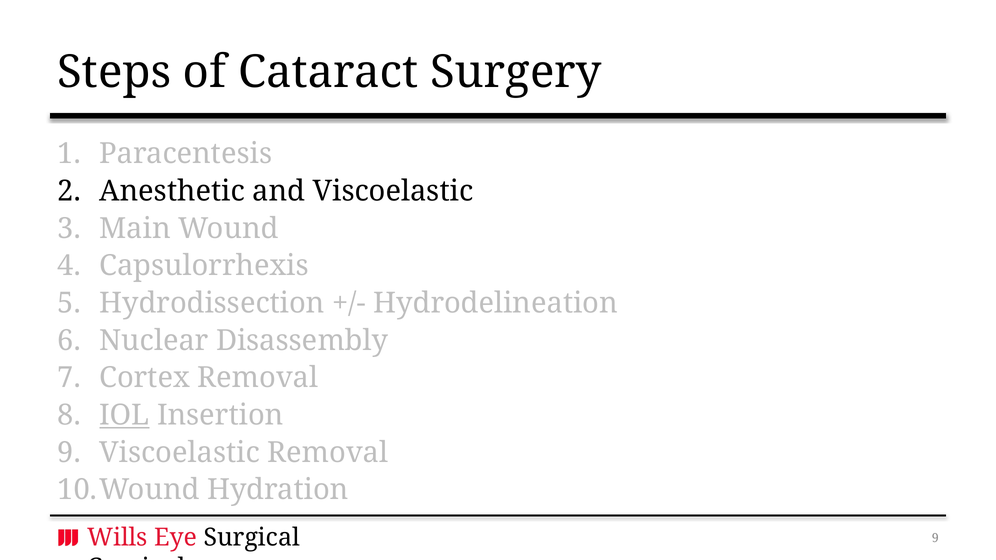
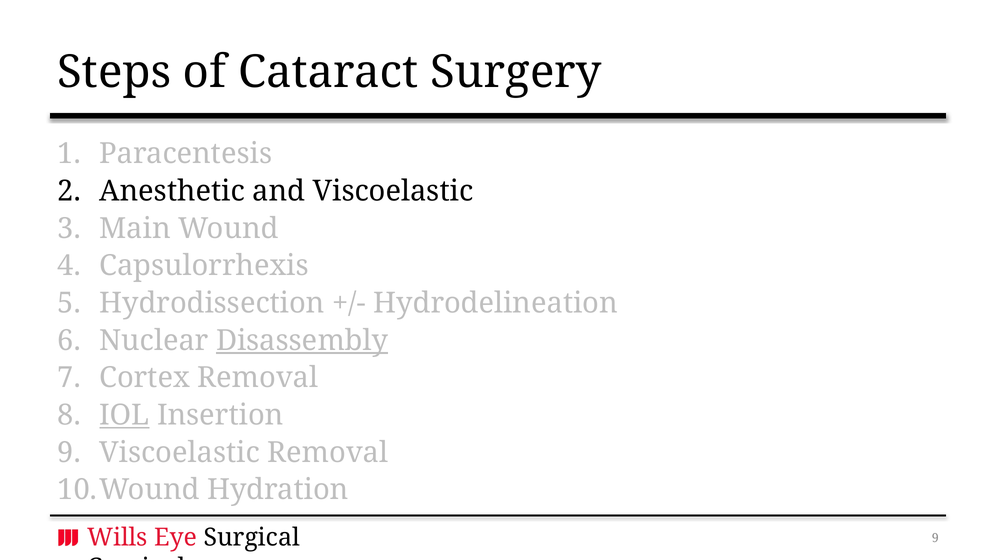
Disassembly underline: none -> present
